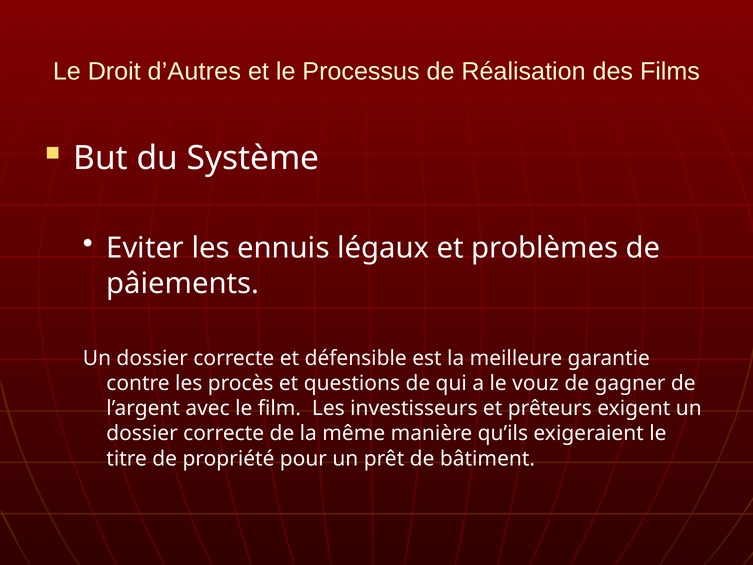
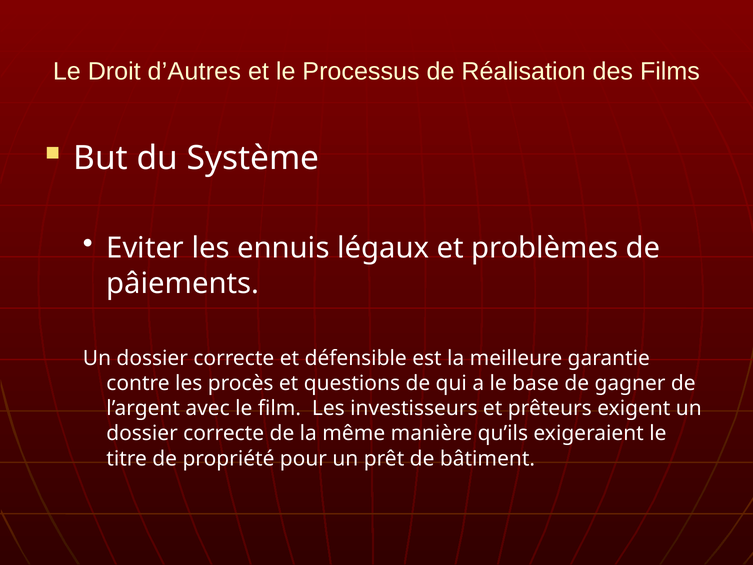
vouz: vouz -> base
